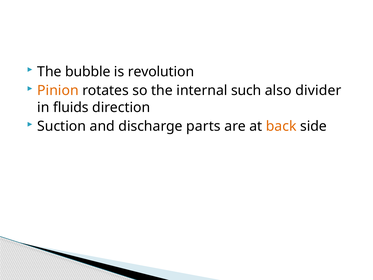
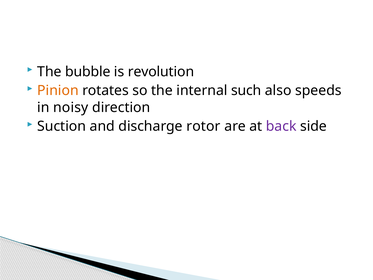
divider: divider -> speeds
fluids: fluids -> noisy
parts: parts -> rotor
back colour: orange -> purple
